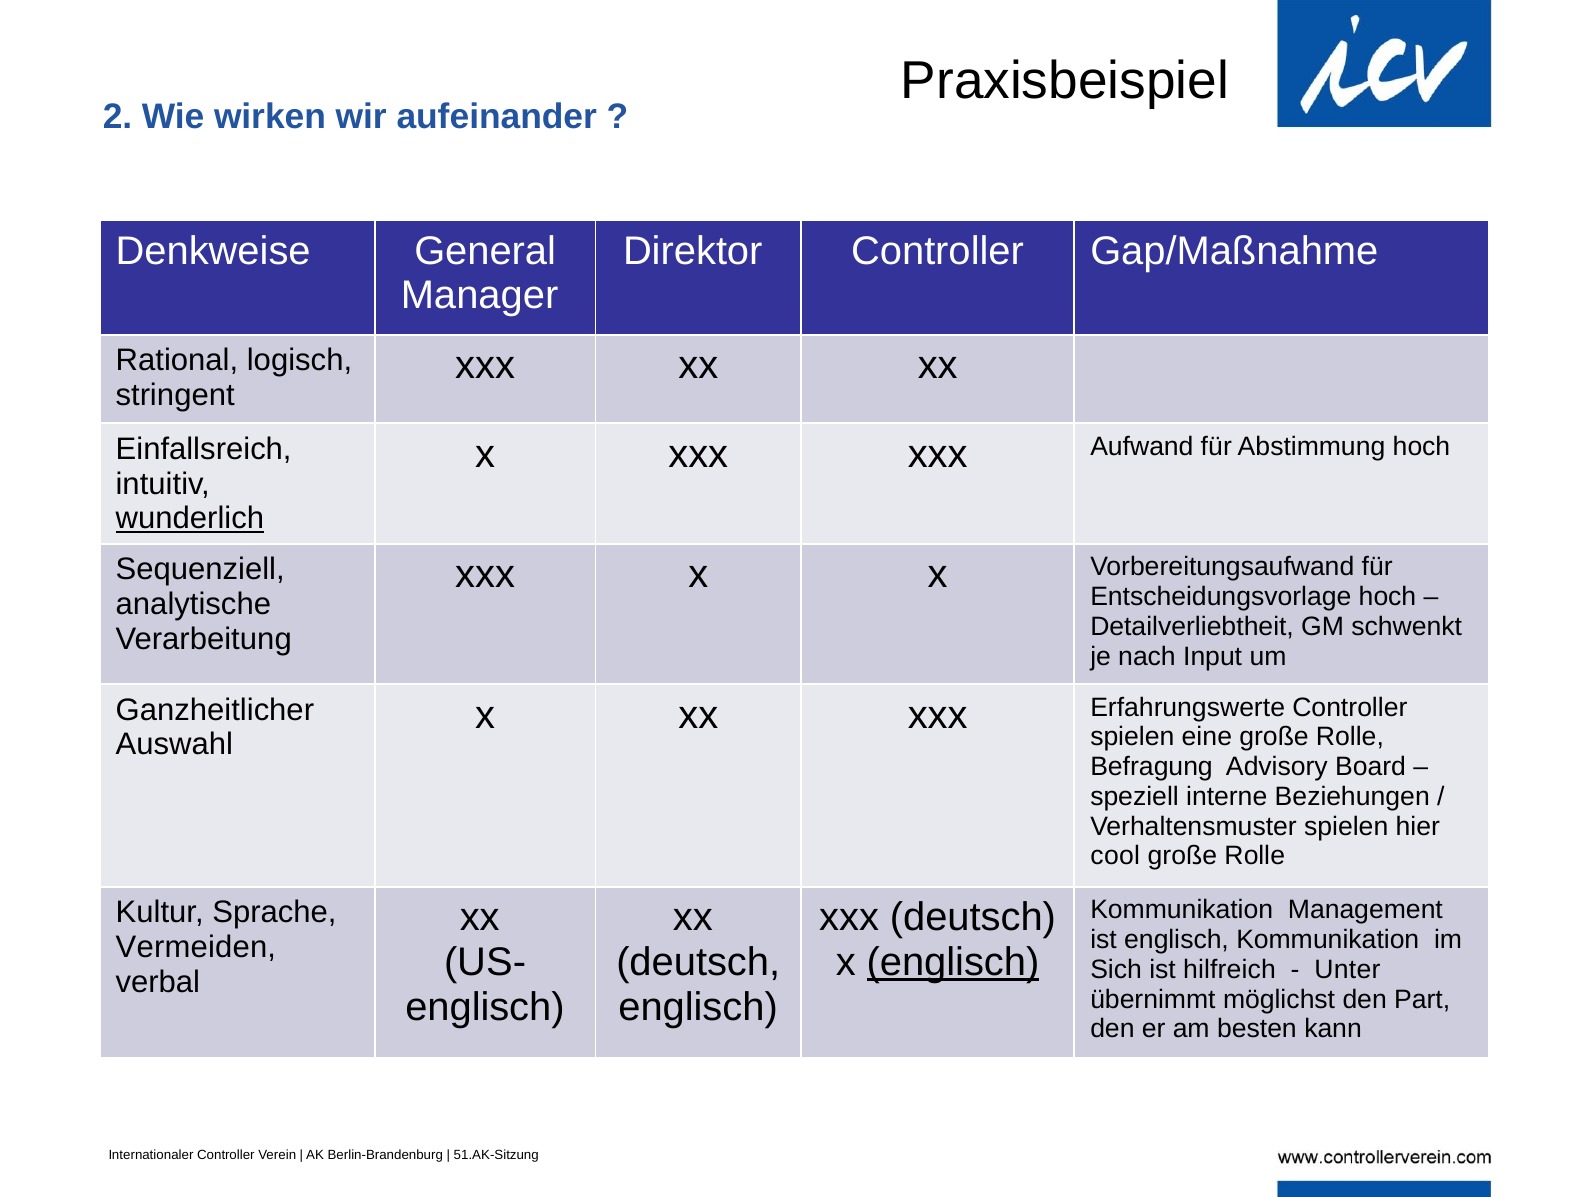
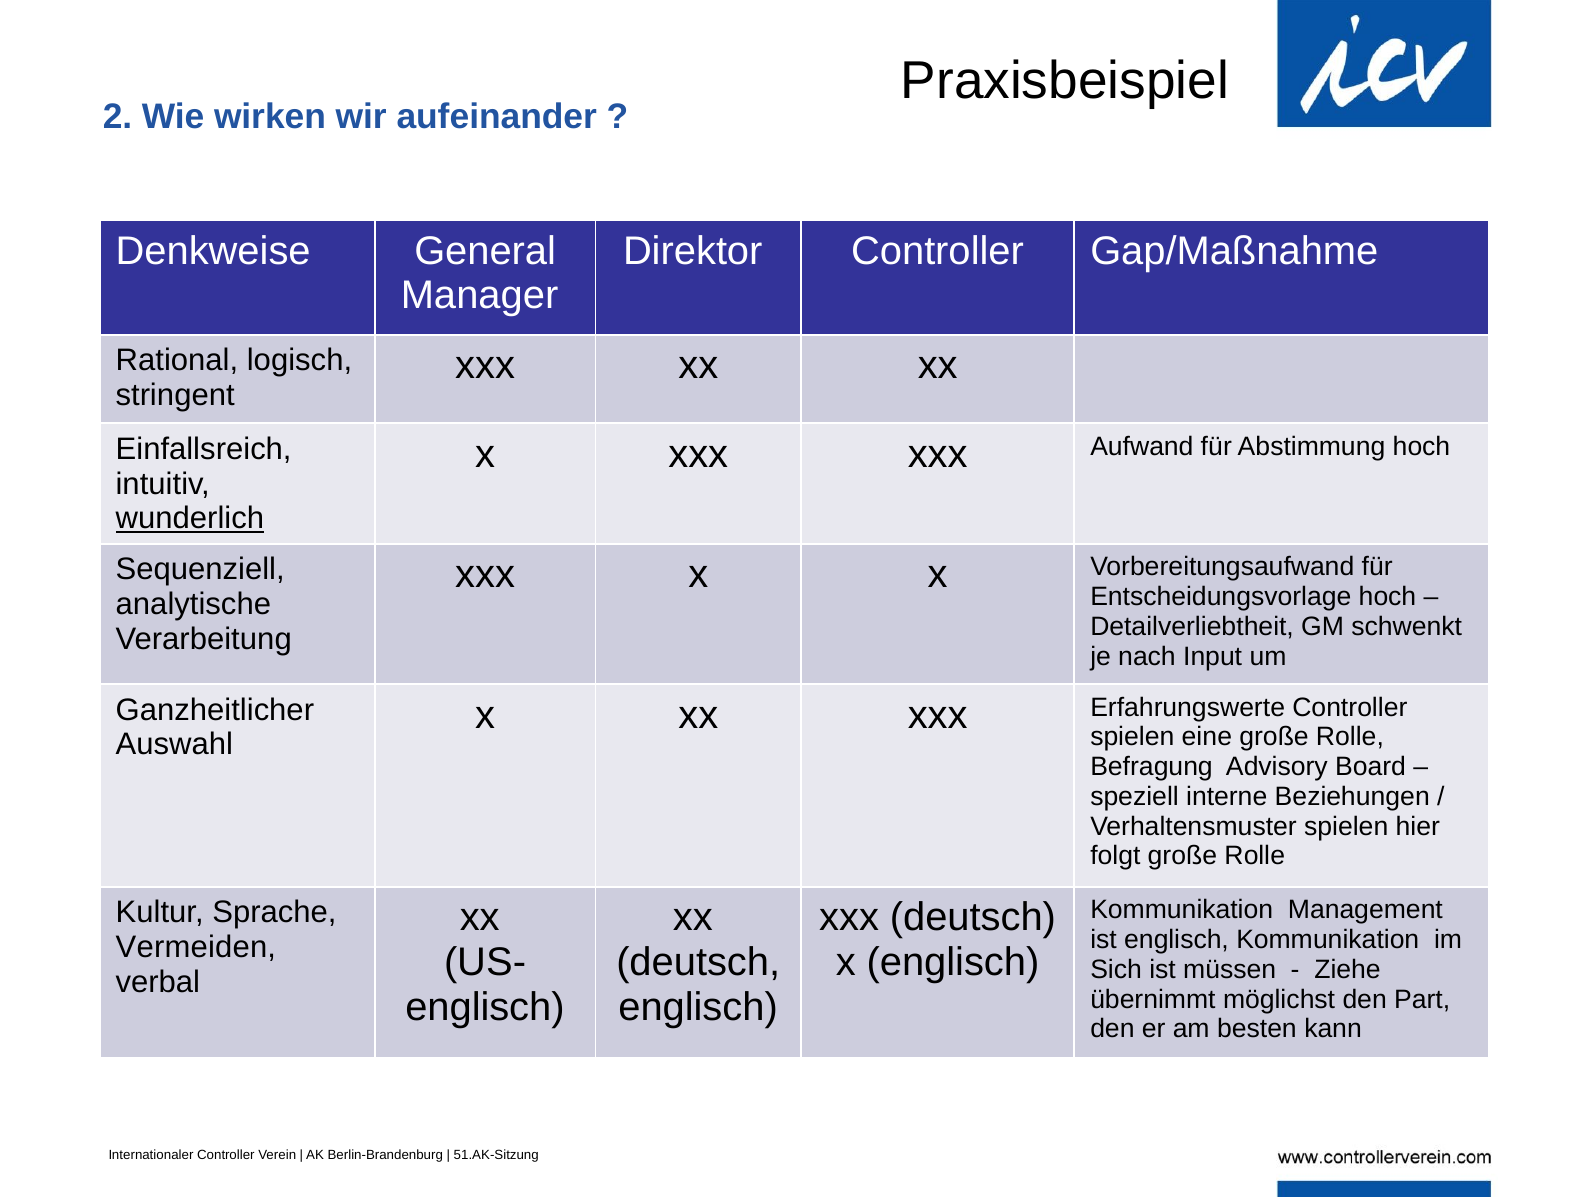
cool: cool -> folgt
englisch at (953, 962) underline: present -> none
hilfreich: hilfreich -> müssen
Unter: Unter -> Ziehe
